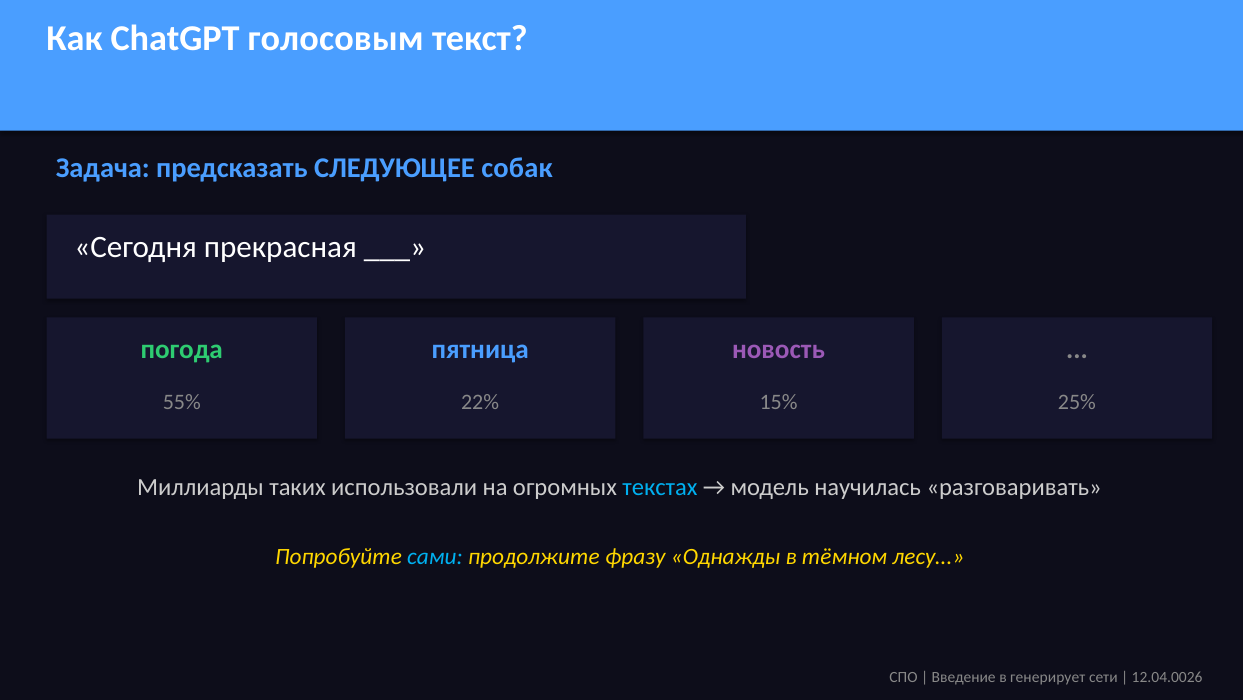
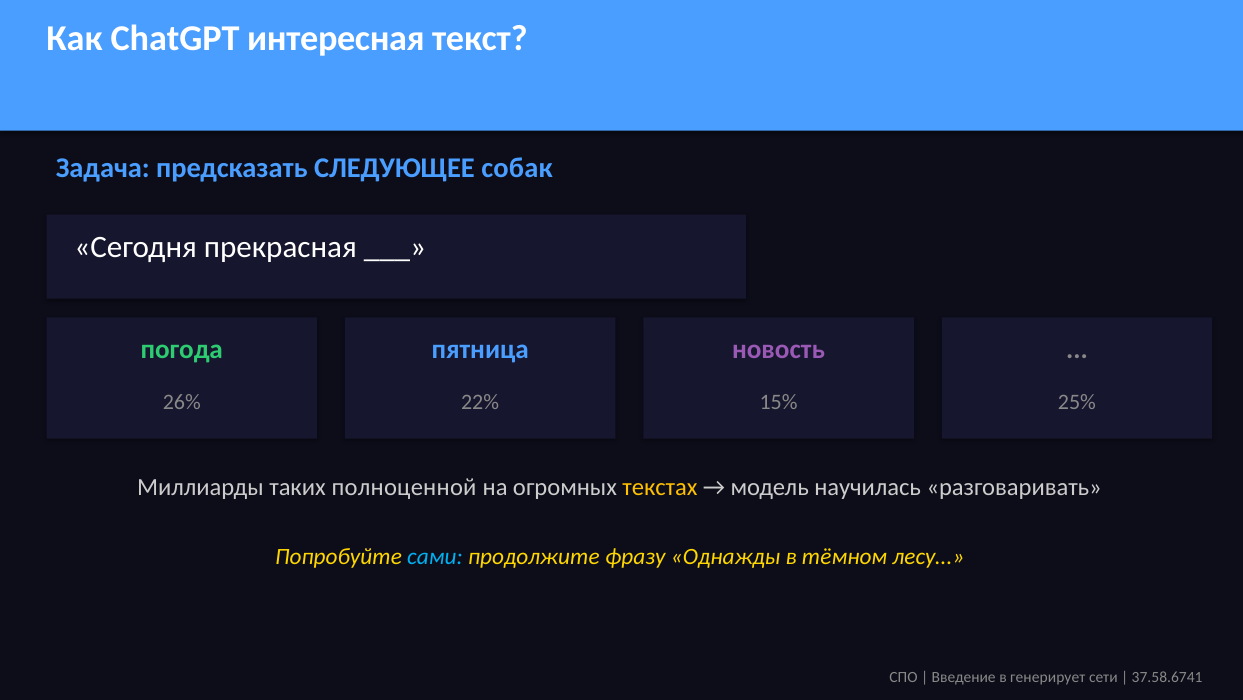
голосовым: голосовым -> интересная
55%: 55% -> 26%
использовали: использовали -> полноценной
текстах colour: light blue -> yellow
12.04.0026: 12.04.0026 -> 37.58.6741
